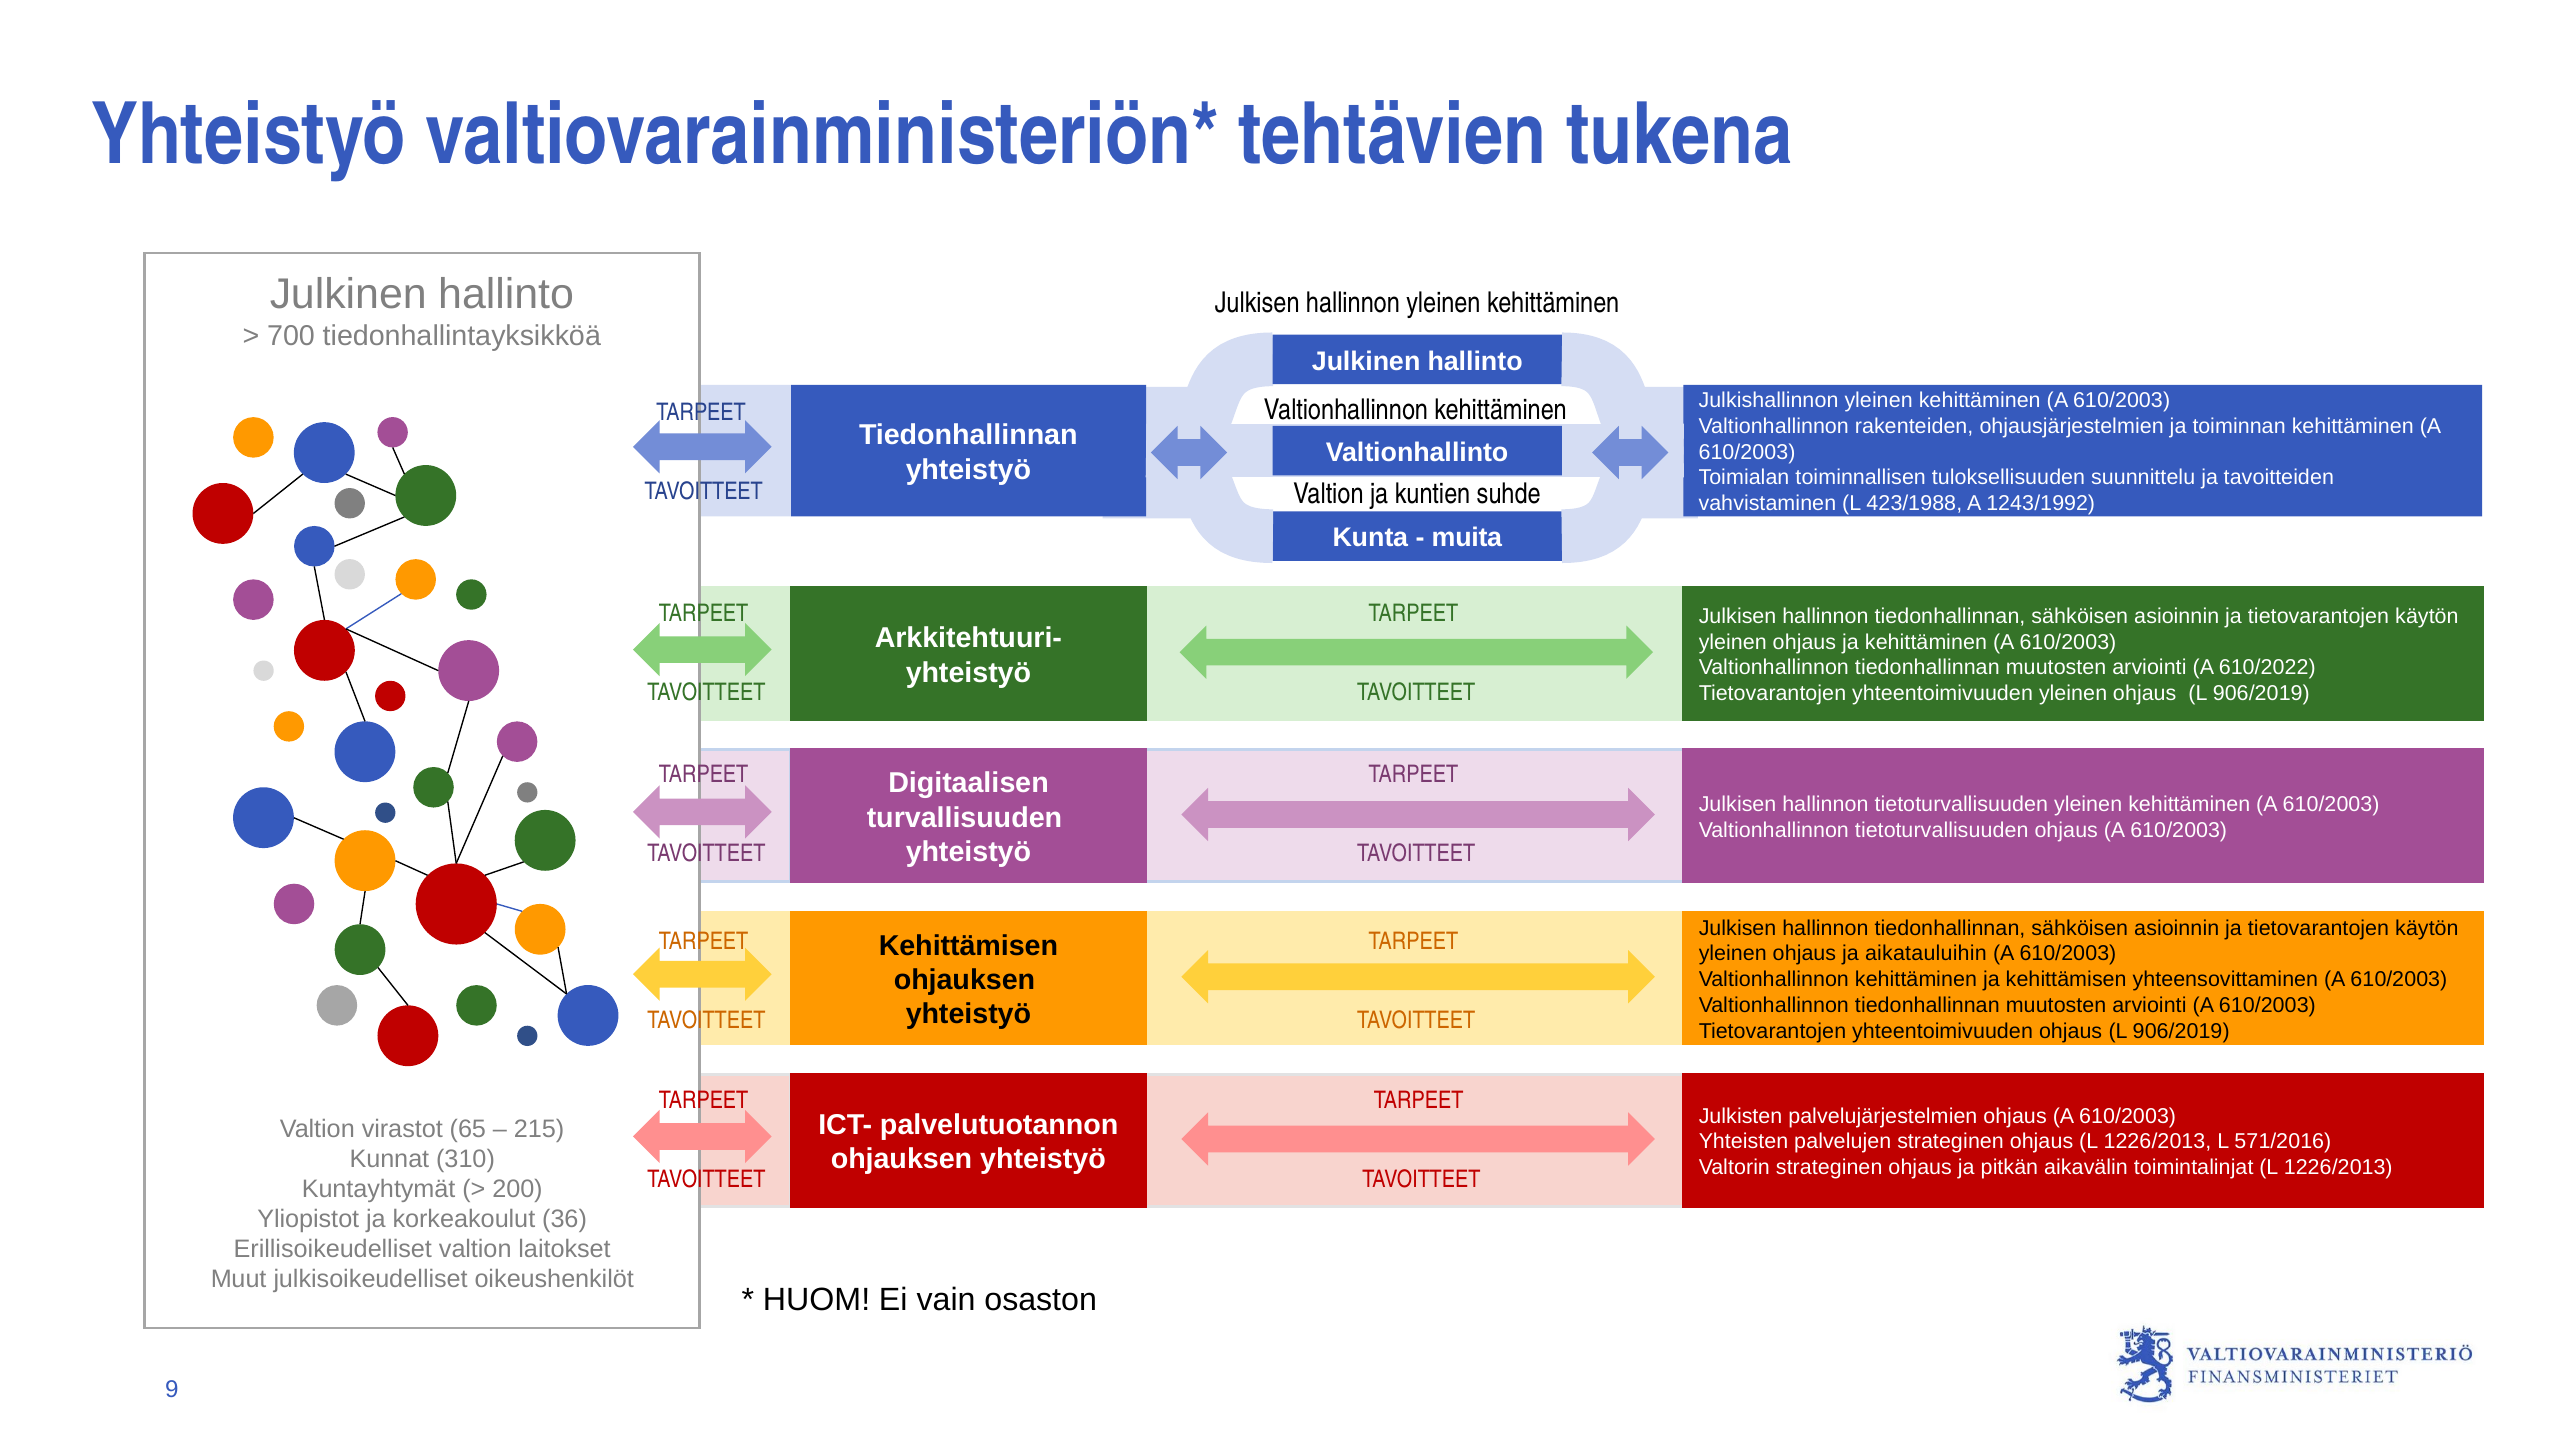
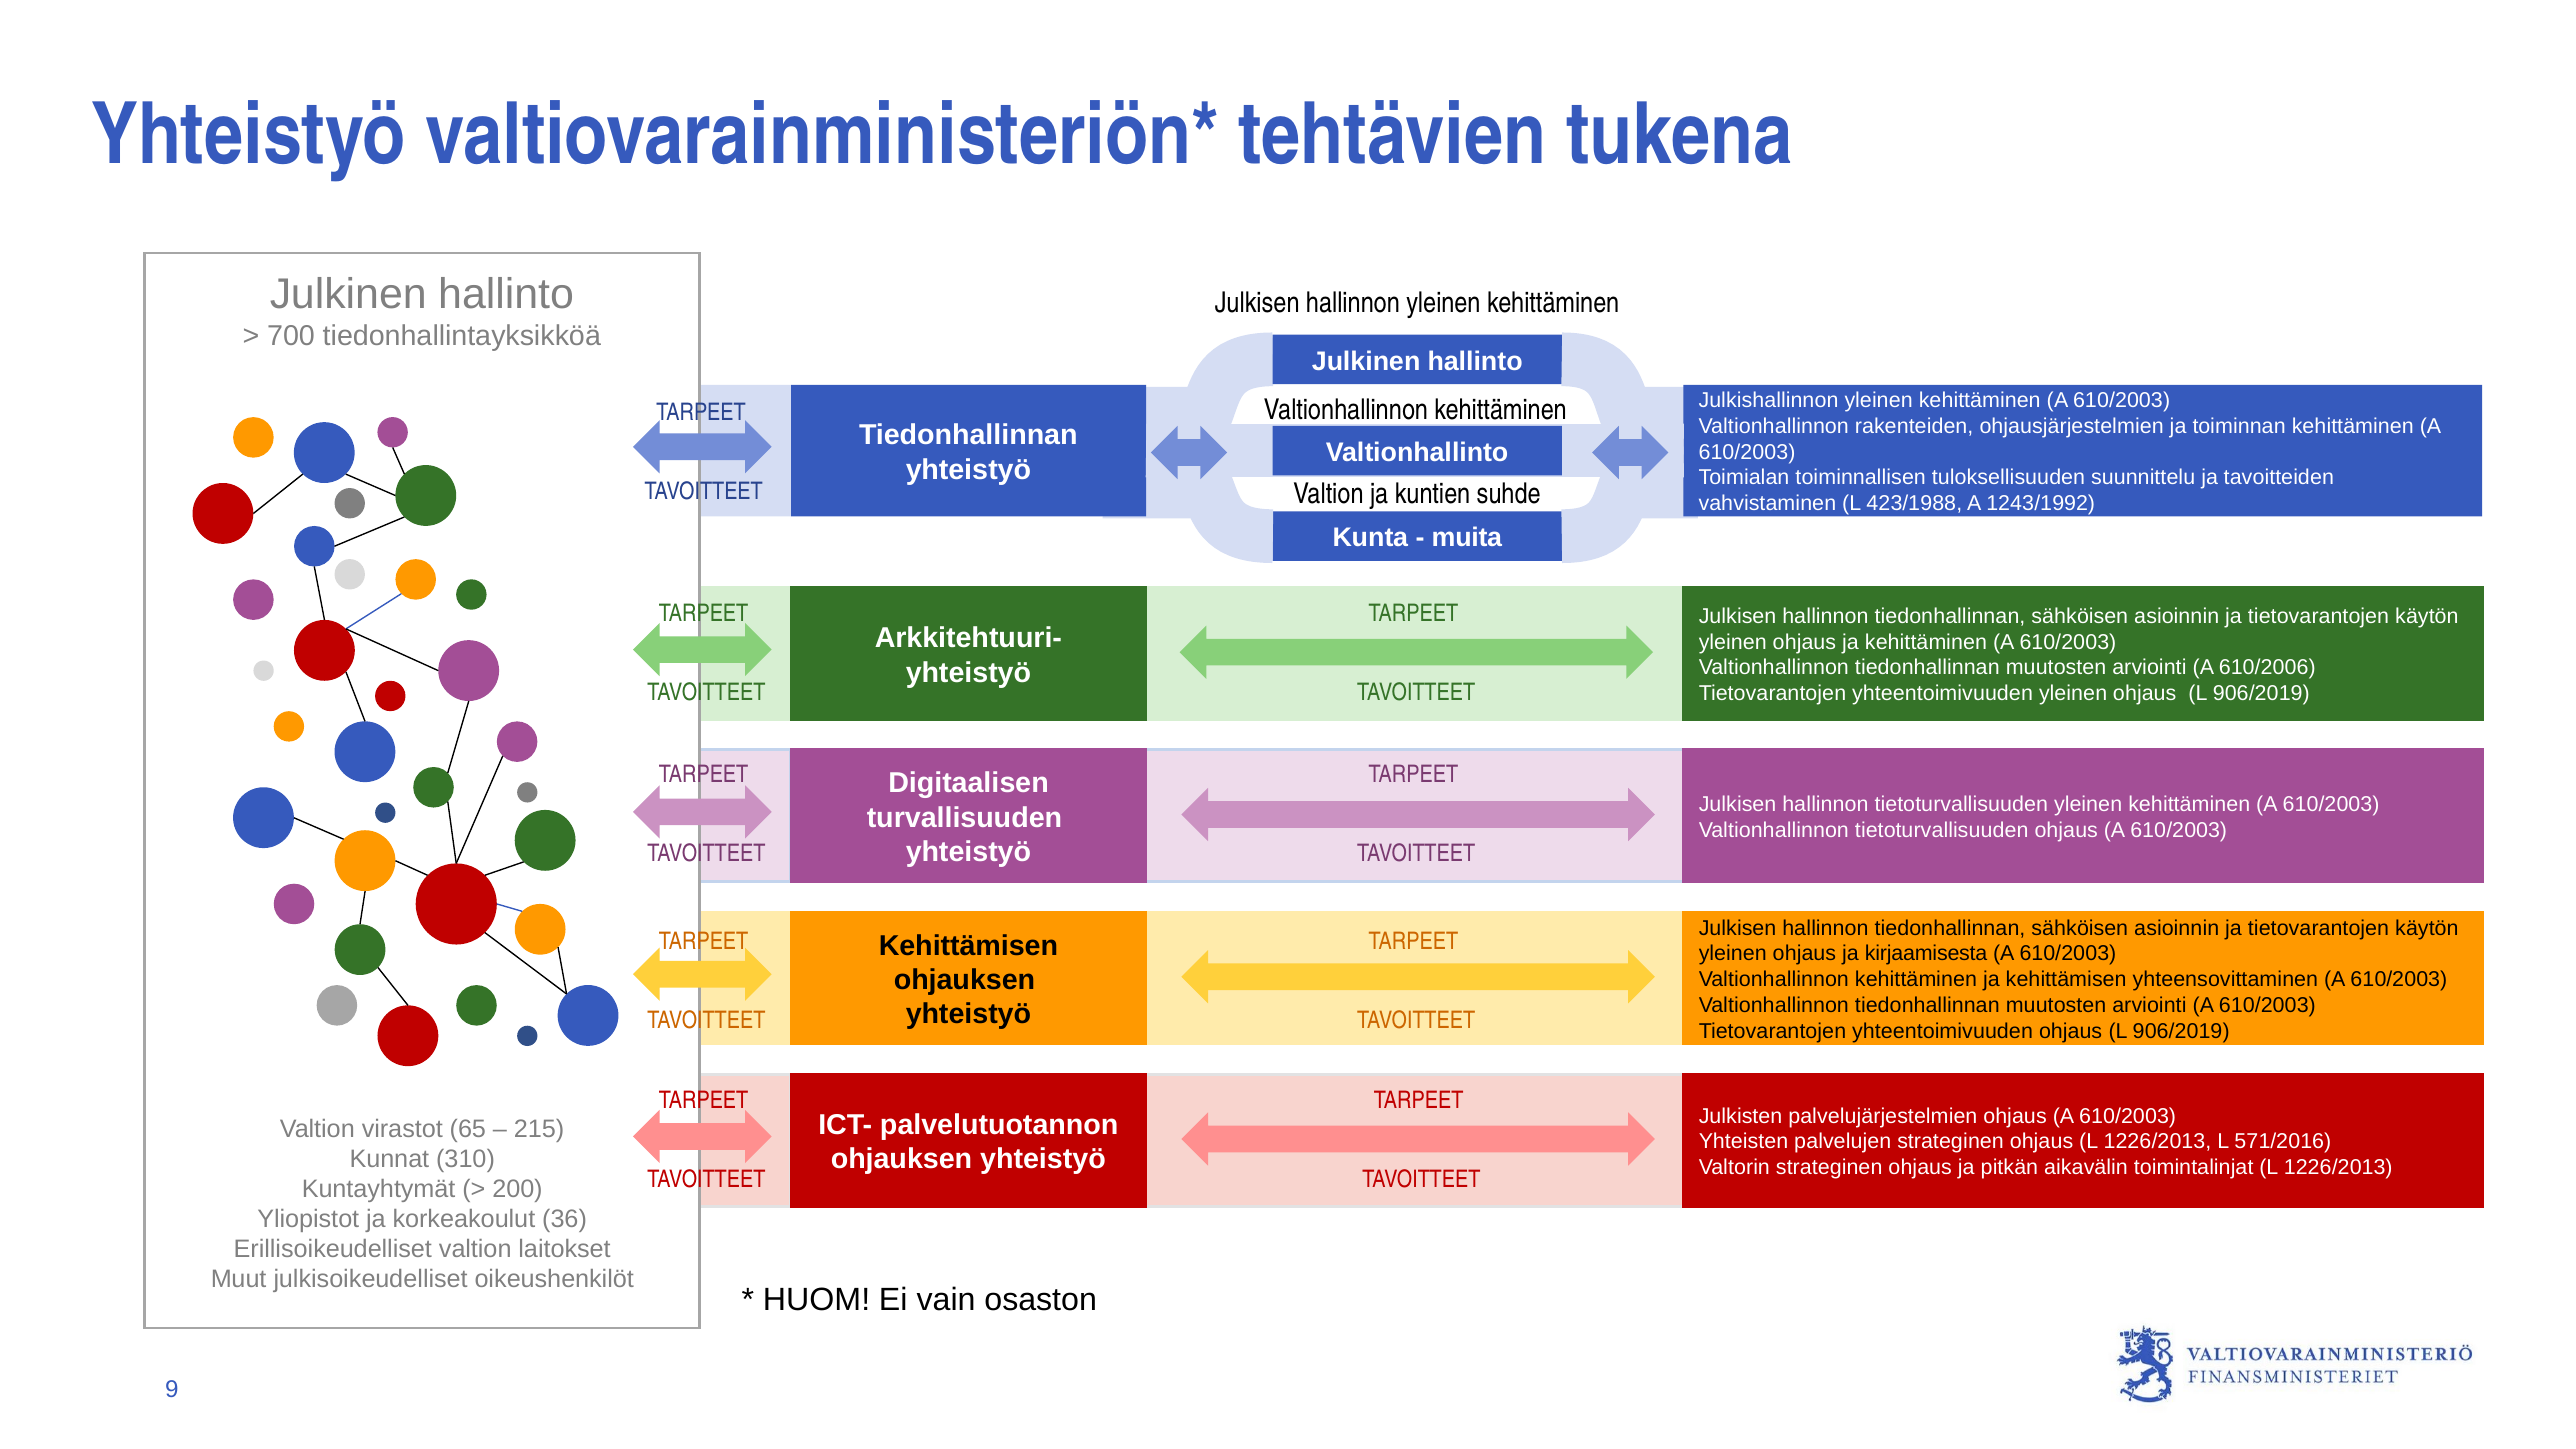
610/2022: 610/2022 -> 610/2006
aikatauluihin: aikatauluihin -> kirjaamisesta
